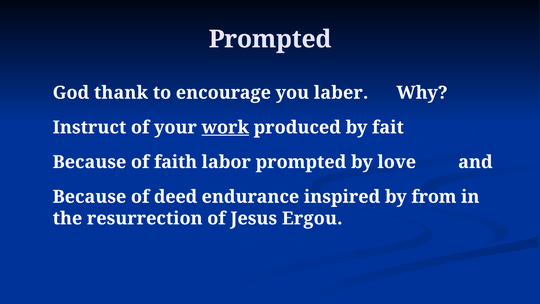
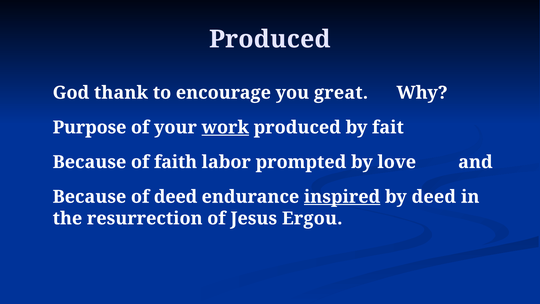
Prompted at (270, 39): Prompted -> Produced
laber: laber -> great
Instruct: Instruct -> Purpose
inspired underline: none -> present
by from: from -> deed
